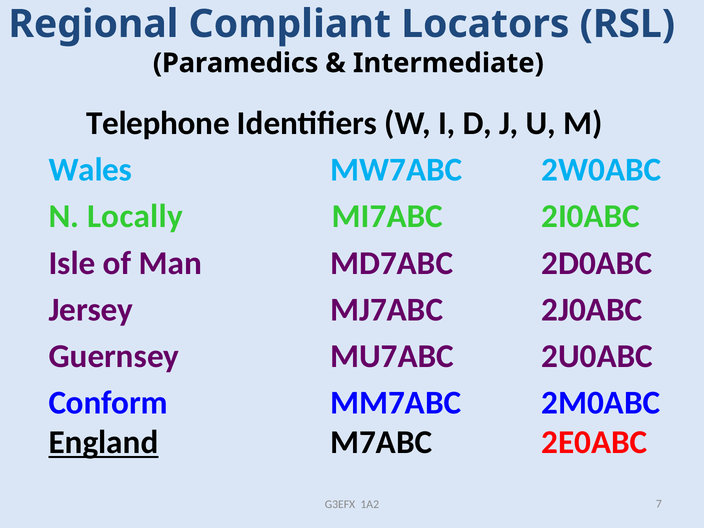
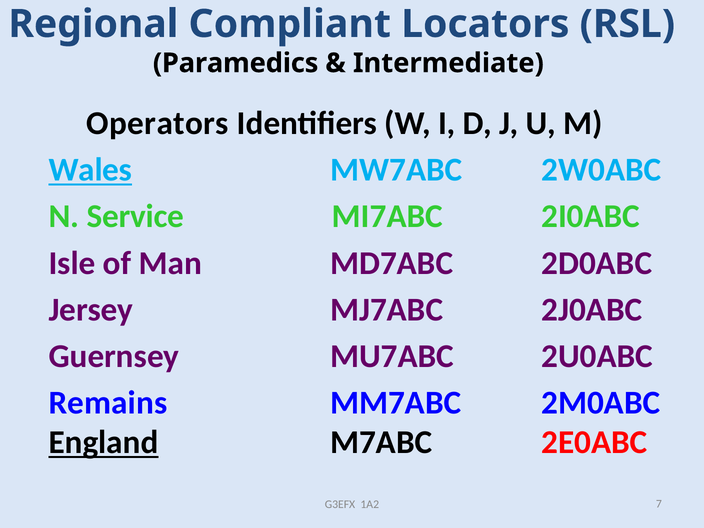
Telephone: Telephone -> Operators
Wales underline: none -> present
Locally: Locally -> Service
Conform: Conform -> Remains
